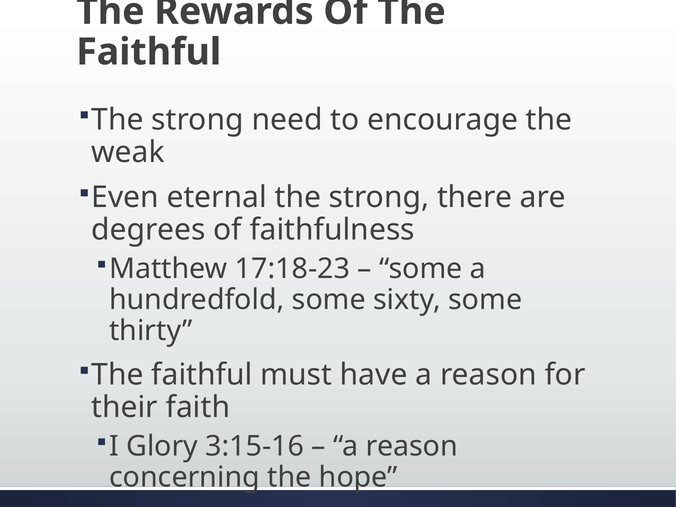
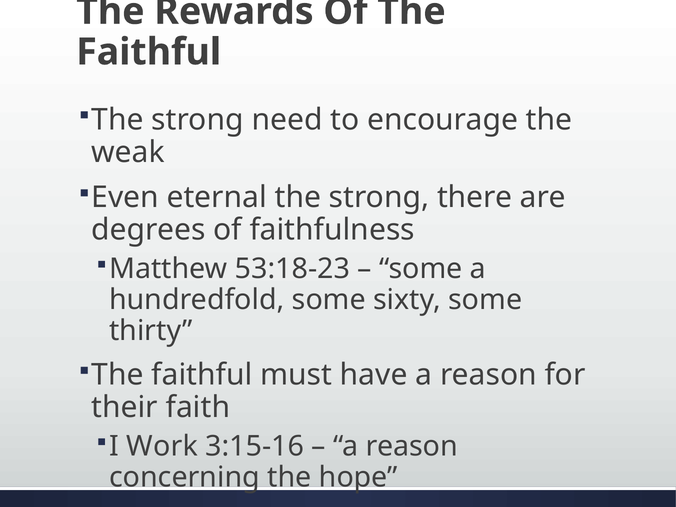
17:18-23: 17:18-23 -> 53:18-23
Glory: Glory -> Work
